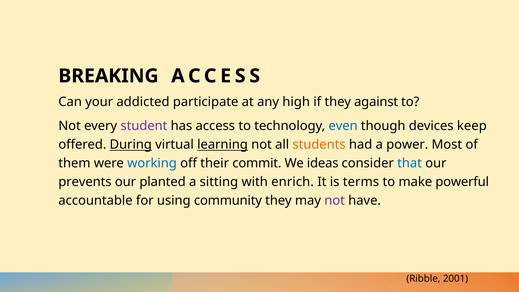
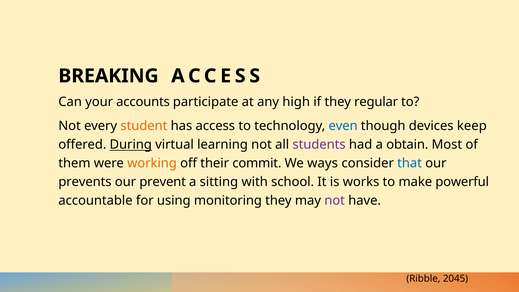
addicted: addicted -> accounts
against: against -> regular
student colour: purple -> orange
learning underline: present -> none
students colour: orange -> purple
power: power -> obtain
working colour: blue -> orange
ideas: ideas -> ways
planted: planted -> prevent
enrich: enrich -> school
terms: terms -> works
community: community -> monitoring
2001: 2001 -> 2045
